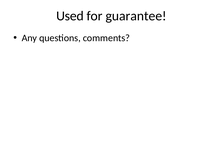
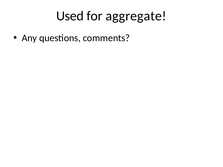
guarantee: guarantee -> aggregate
